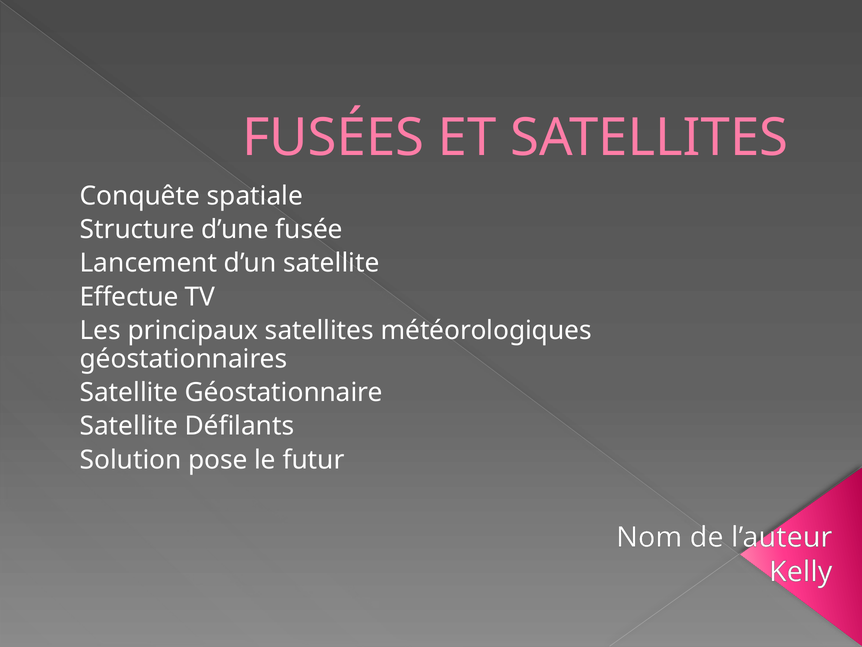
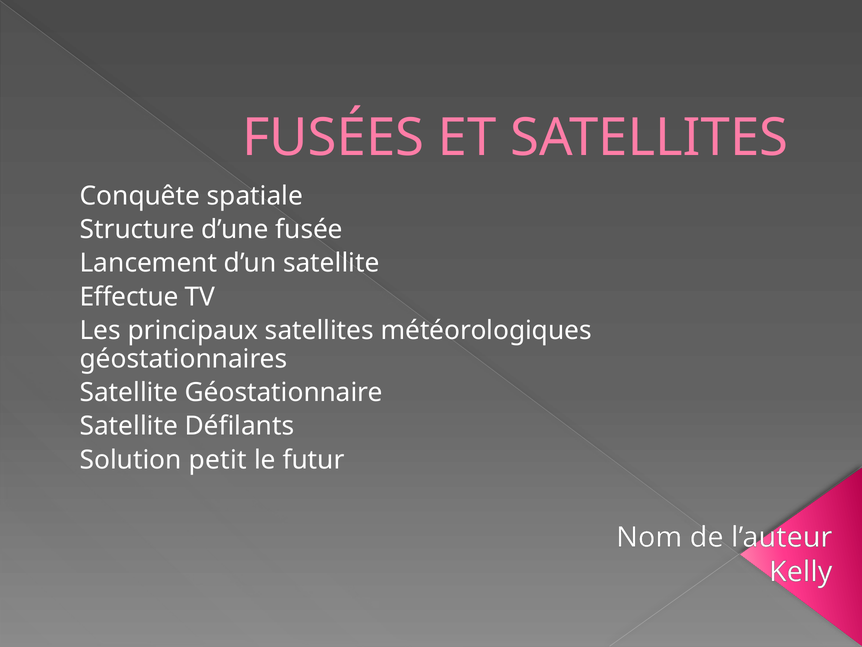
pose: pose -> petit
